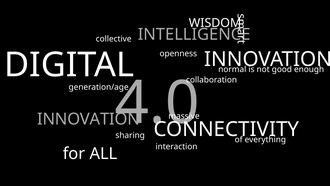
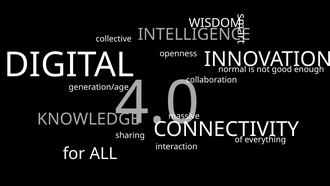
INNOVATION at (88, 119): INNOVATION -> KNOWLEDGE
